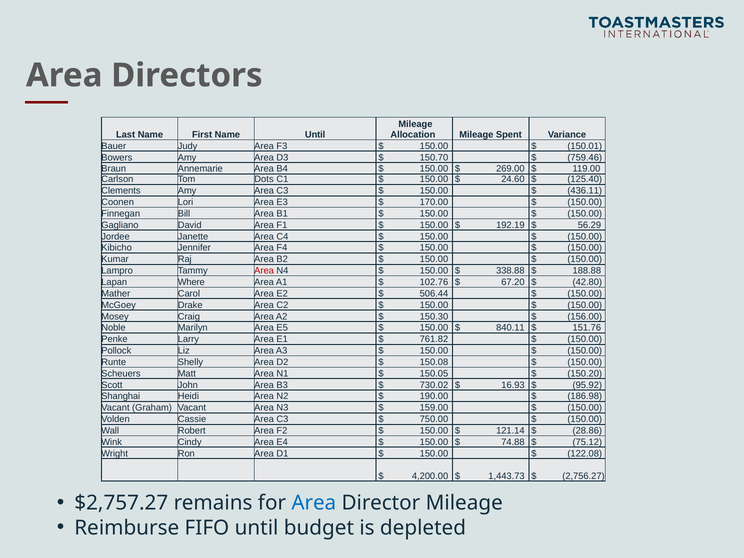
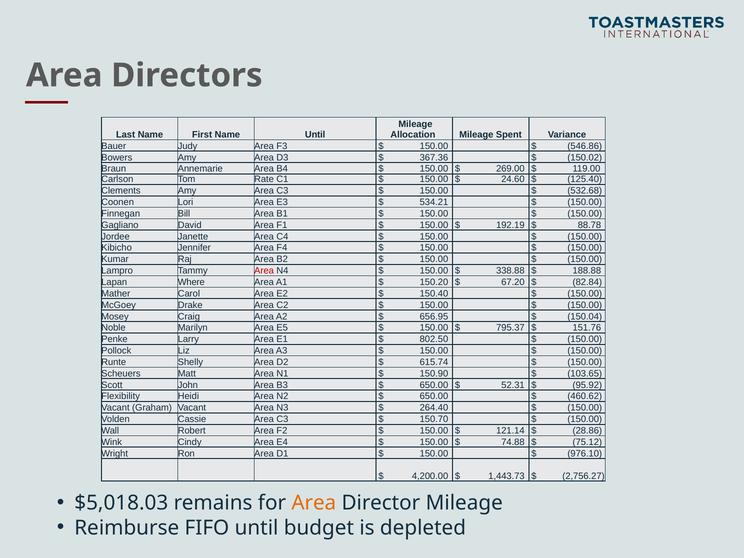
150.01: 150.01 -> 546.86
150.70: 150.70 -> 367.36
759.46: 759.46 -> 150.02
Dots: Dots -> Rate
436.11: 436.11 -> 532.68
170.00: 170.00 -> 534.21
56.29: 56.29 -> 88.78
102.76: 102.76 -> 150.20
42.80: 42.80 -> 82.84
506.44: 506.44 -> 150.40
150.30: 150.30 -> 656.95
156.00: 156.00 -> 150.04
840.11: 840.11 -> 795.37
761.82: 761.82 -> 802.50
150.08: 150.08 -> 615.74
150.05: 150.05 -> 150.90
150.20: 150.20 -> 103.65
730.02 at (434, 385): 730.02 -> 650.00
16.93: 16.93 -> 52.31
Shanghai: Shanghai -> Flexibility
190.00 at (434, 396): 190.00 -> 650.00
186.98: 186.98 -> 460.62
159.00: 159.00 -> 264.40
750.00: 750.00 -> 150.70
122.08: 122.08 -> 976.10
$2,757.27: $2,757.27 -> $5,018.03
Area at (314, 503) colour: blue -> orange
